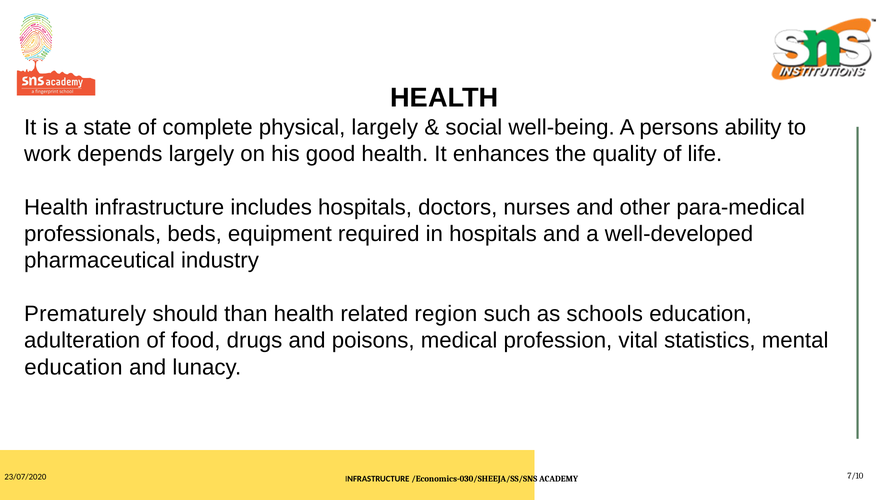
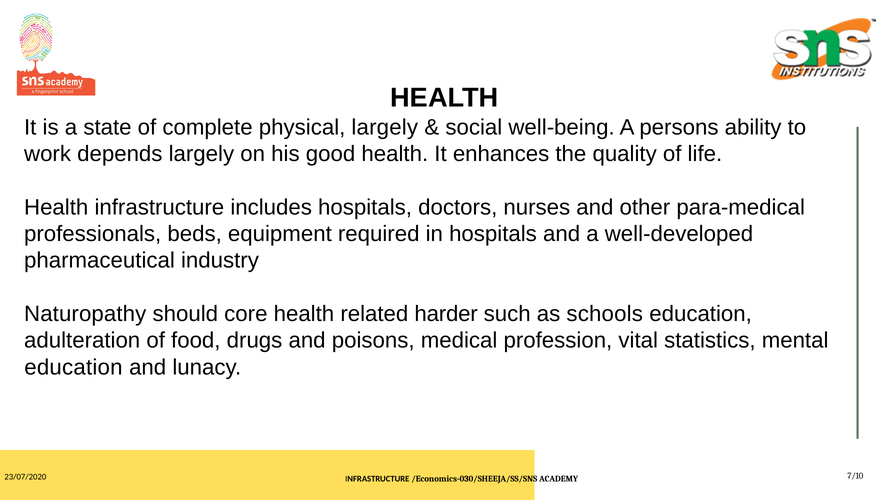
Prematurely: Prematurely -> Naturopathy
than: than -> core
region: region -> harder
